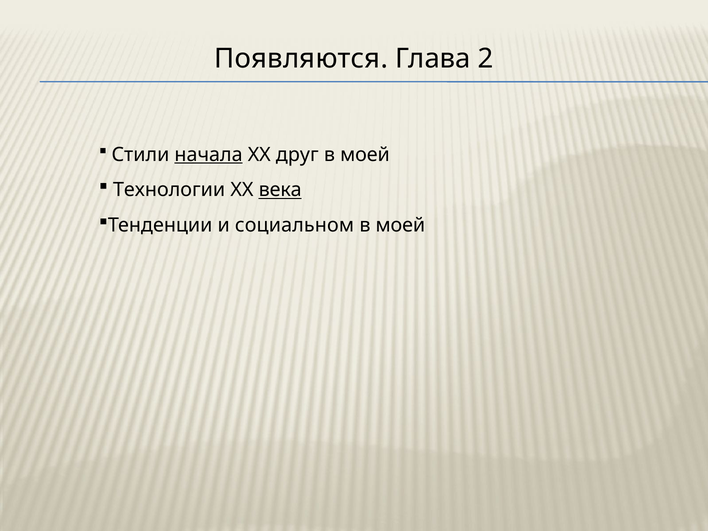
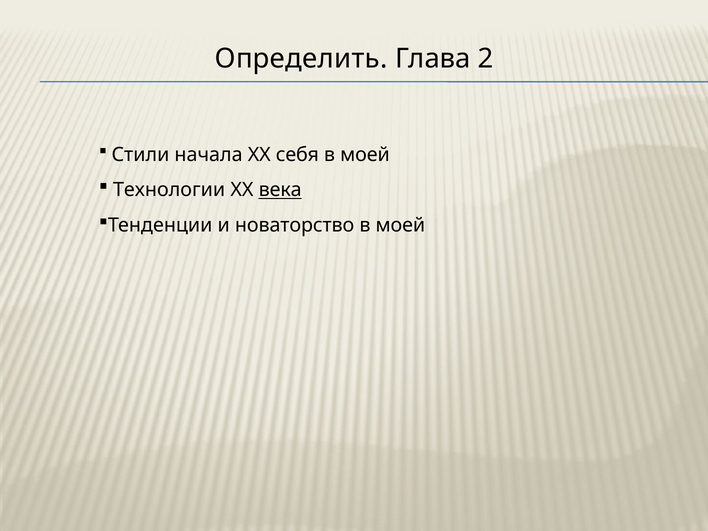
Появляются: Появляются -> Определить
начала underline: present -> none
друг: друг -> себя
социальном: социальном -> новаторство
